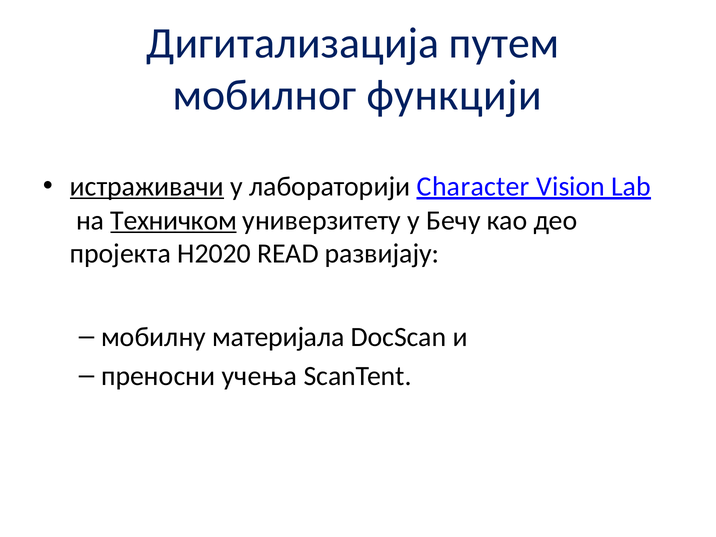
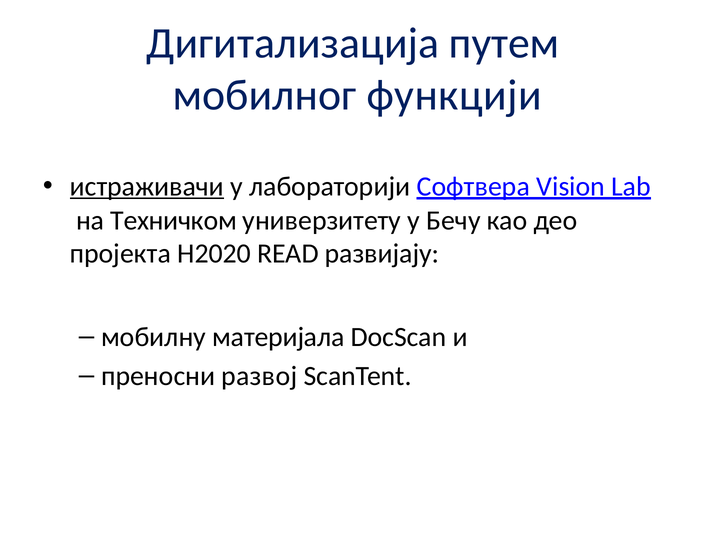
Character: Character -> Софтвера
Техничком underline: present -> none
учења: учења -> развој
